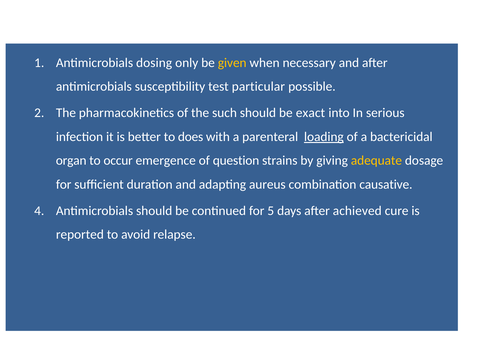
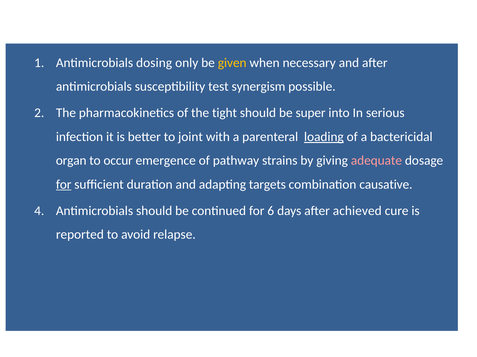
particular: particular -> synergism
such: such -> tight
exact: exact -> super
does: does -> joint
question: question -> pathway
adequate colour: yellow -> pink
for at (64, 185) underline: none -> present
aureus: aureus -> targets
5: 5 -> 6
